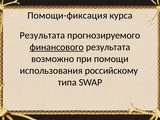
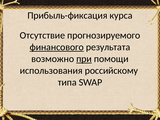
Помощи-фиксация: Помощи-фиксация -> Прибыль-фиксация
Результата at (42, 35): Результата -> Отсутствие
при underline: none -> present
